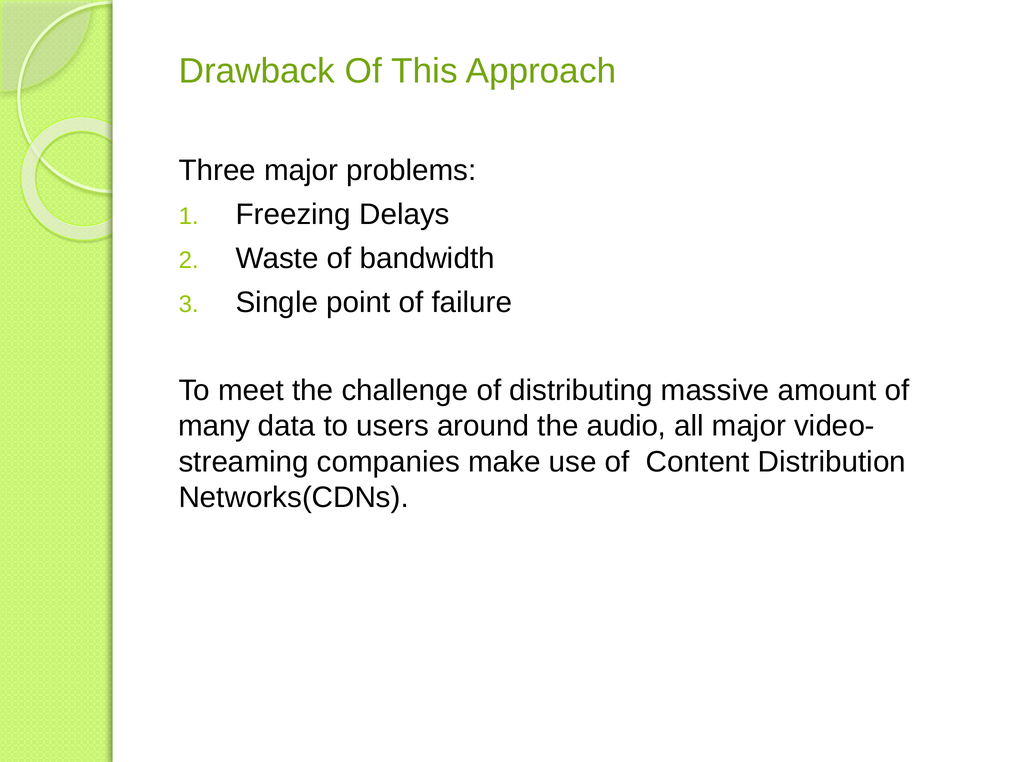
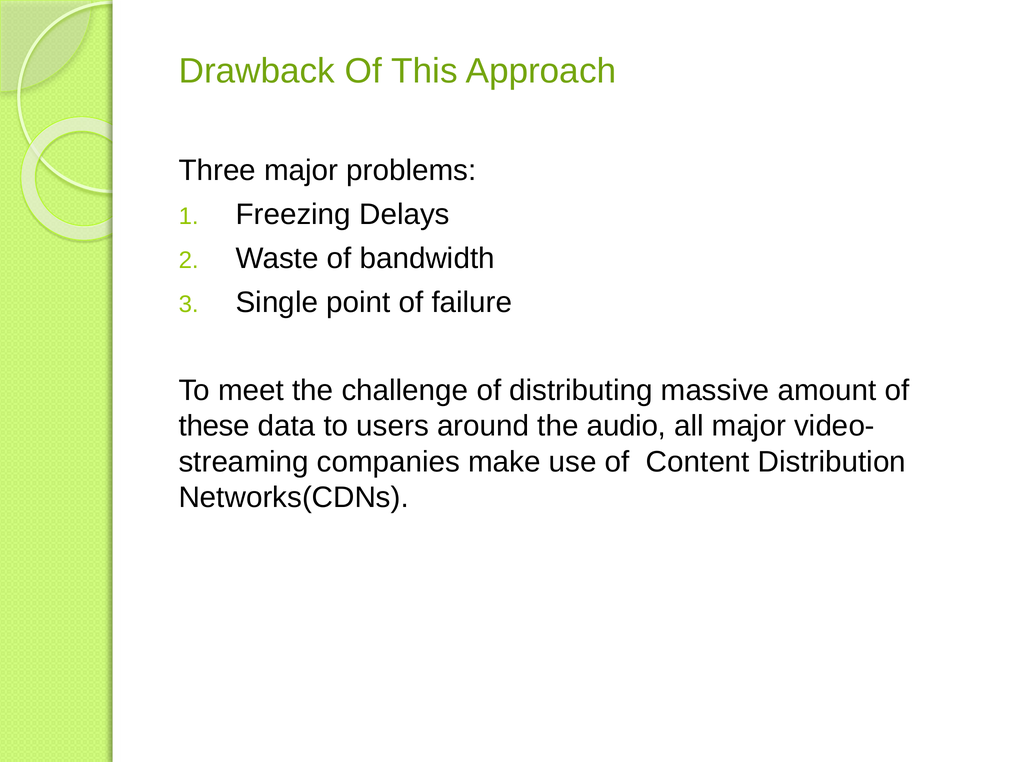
many: many -> these
